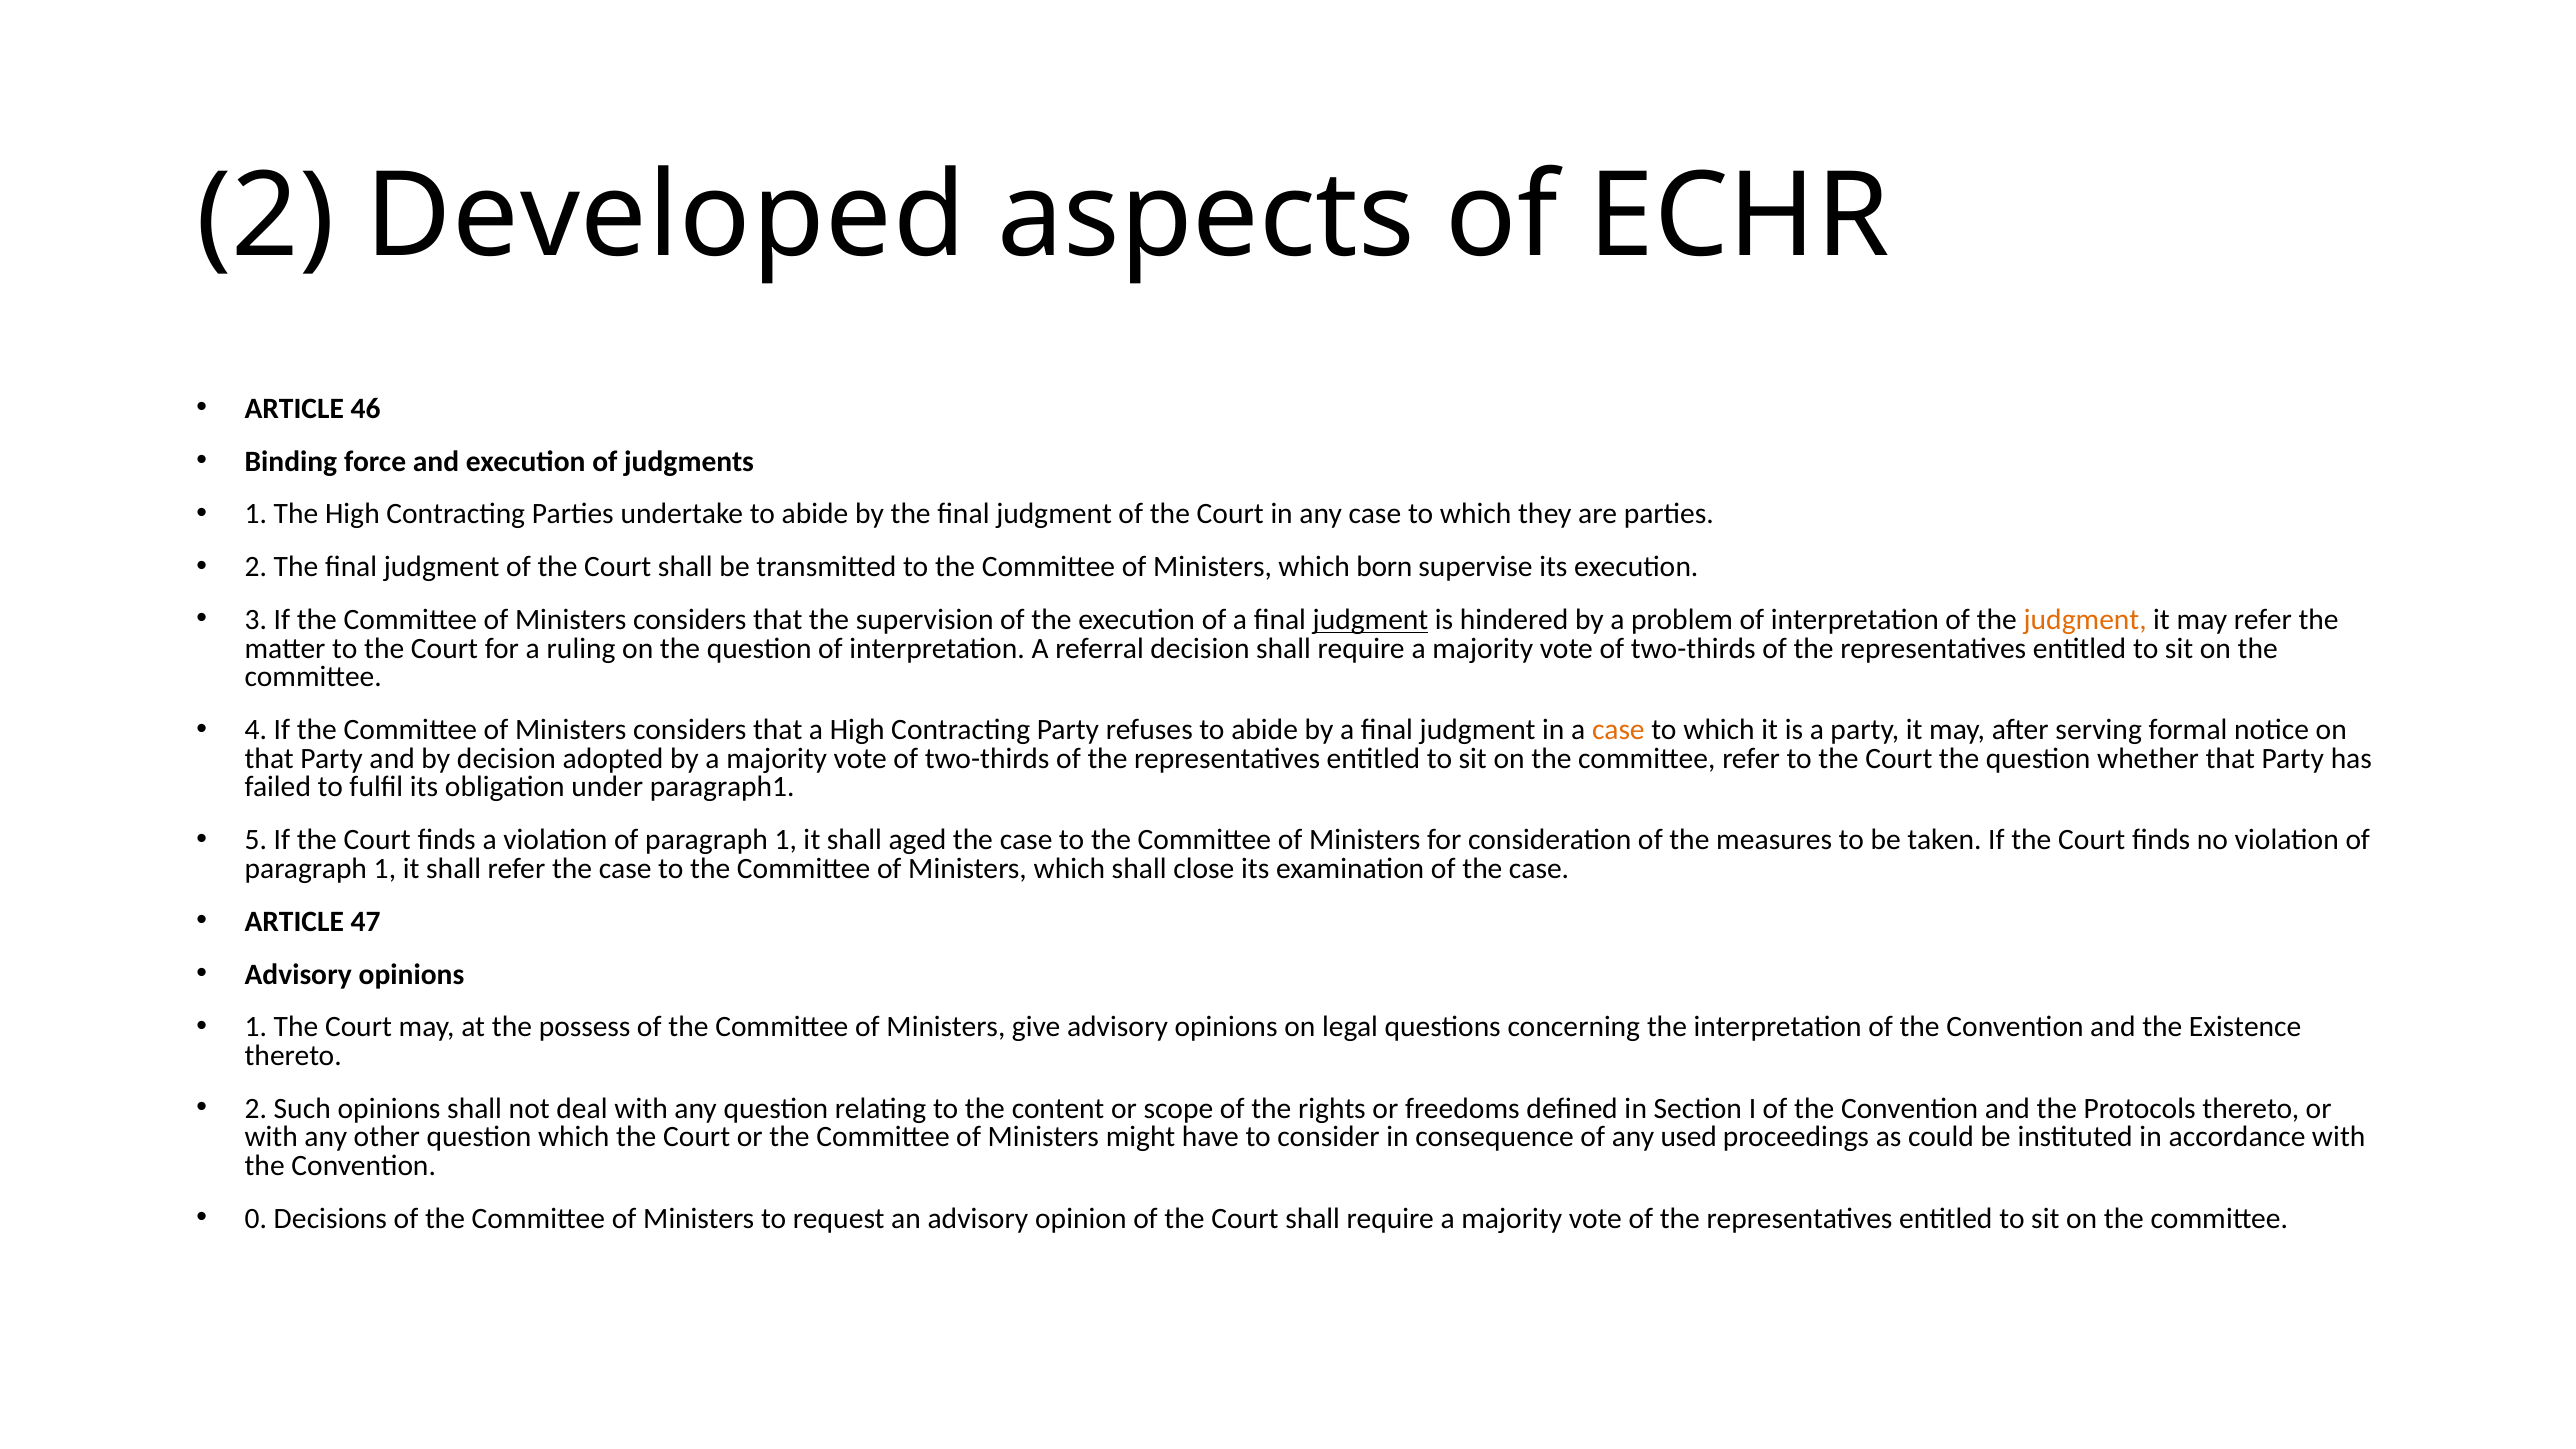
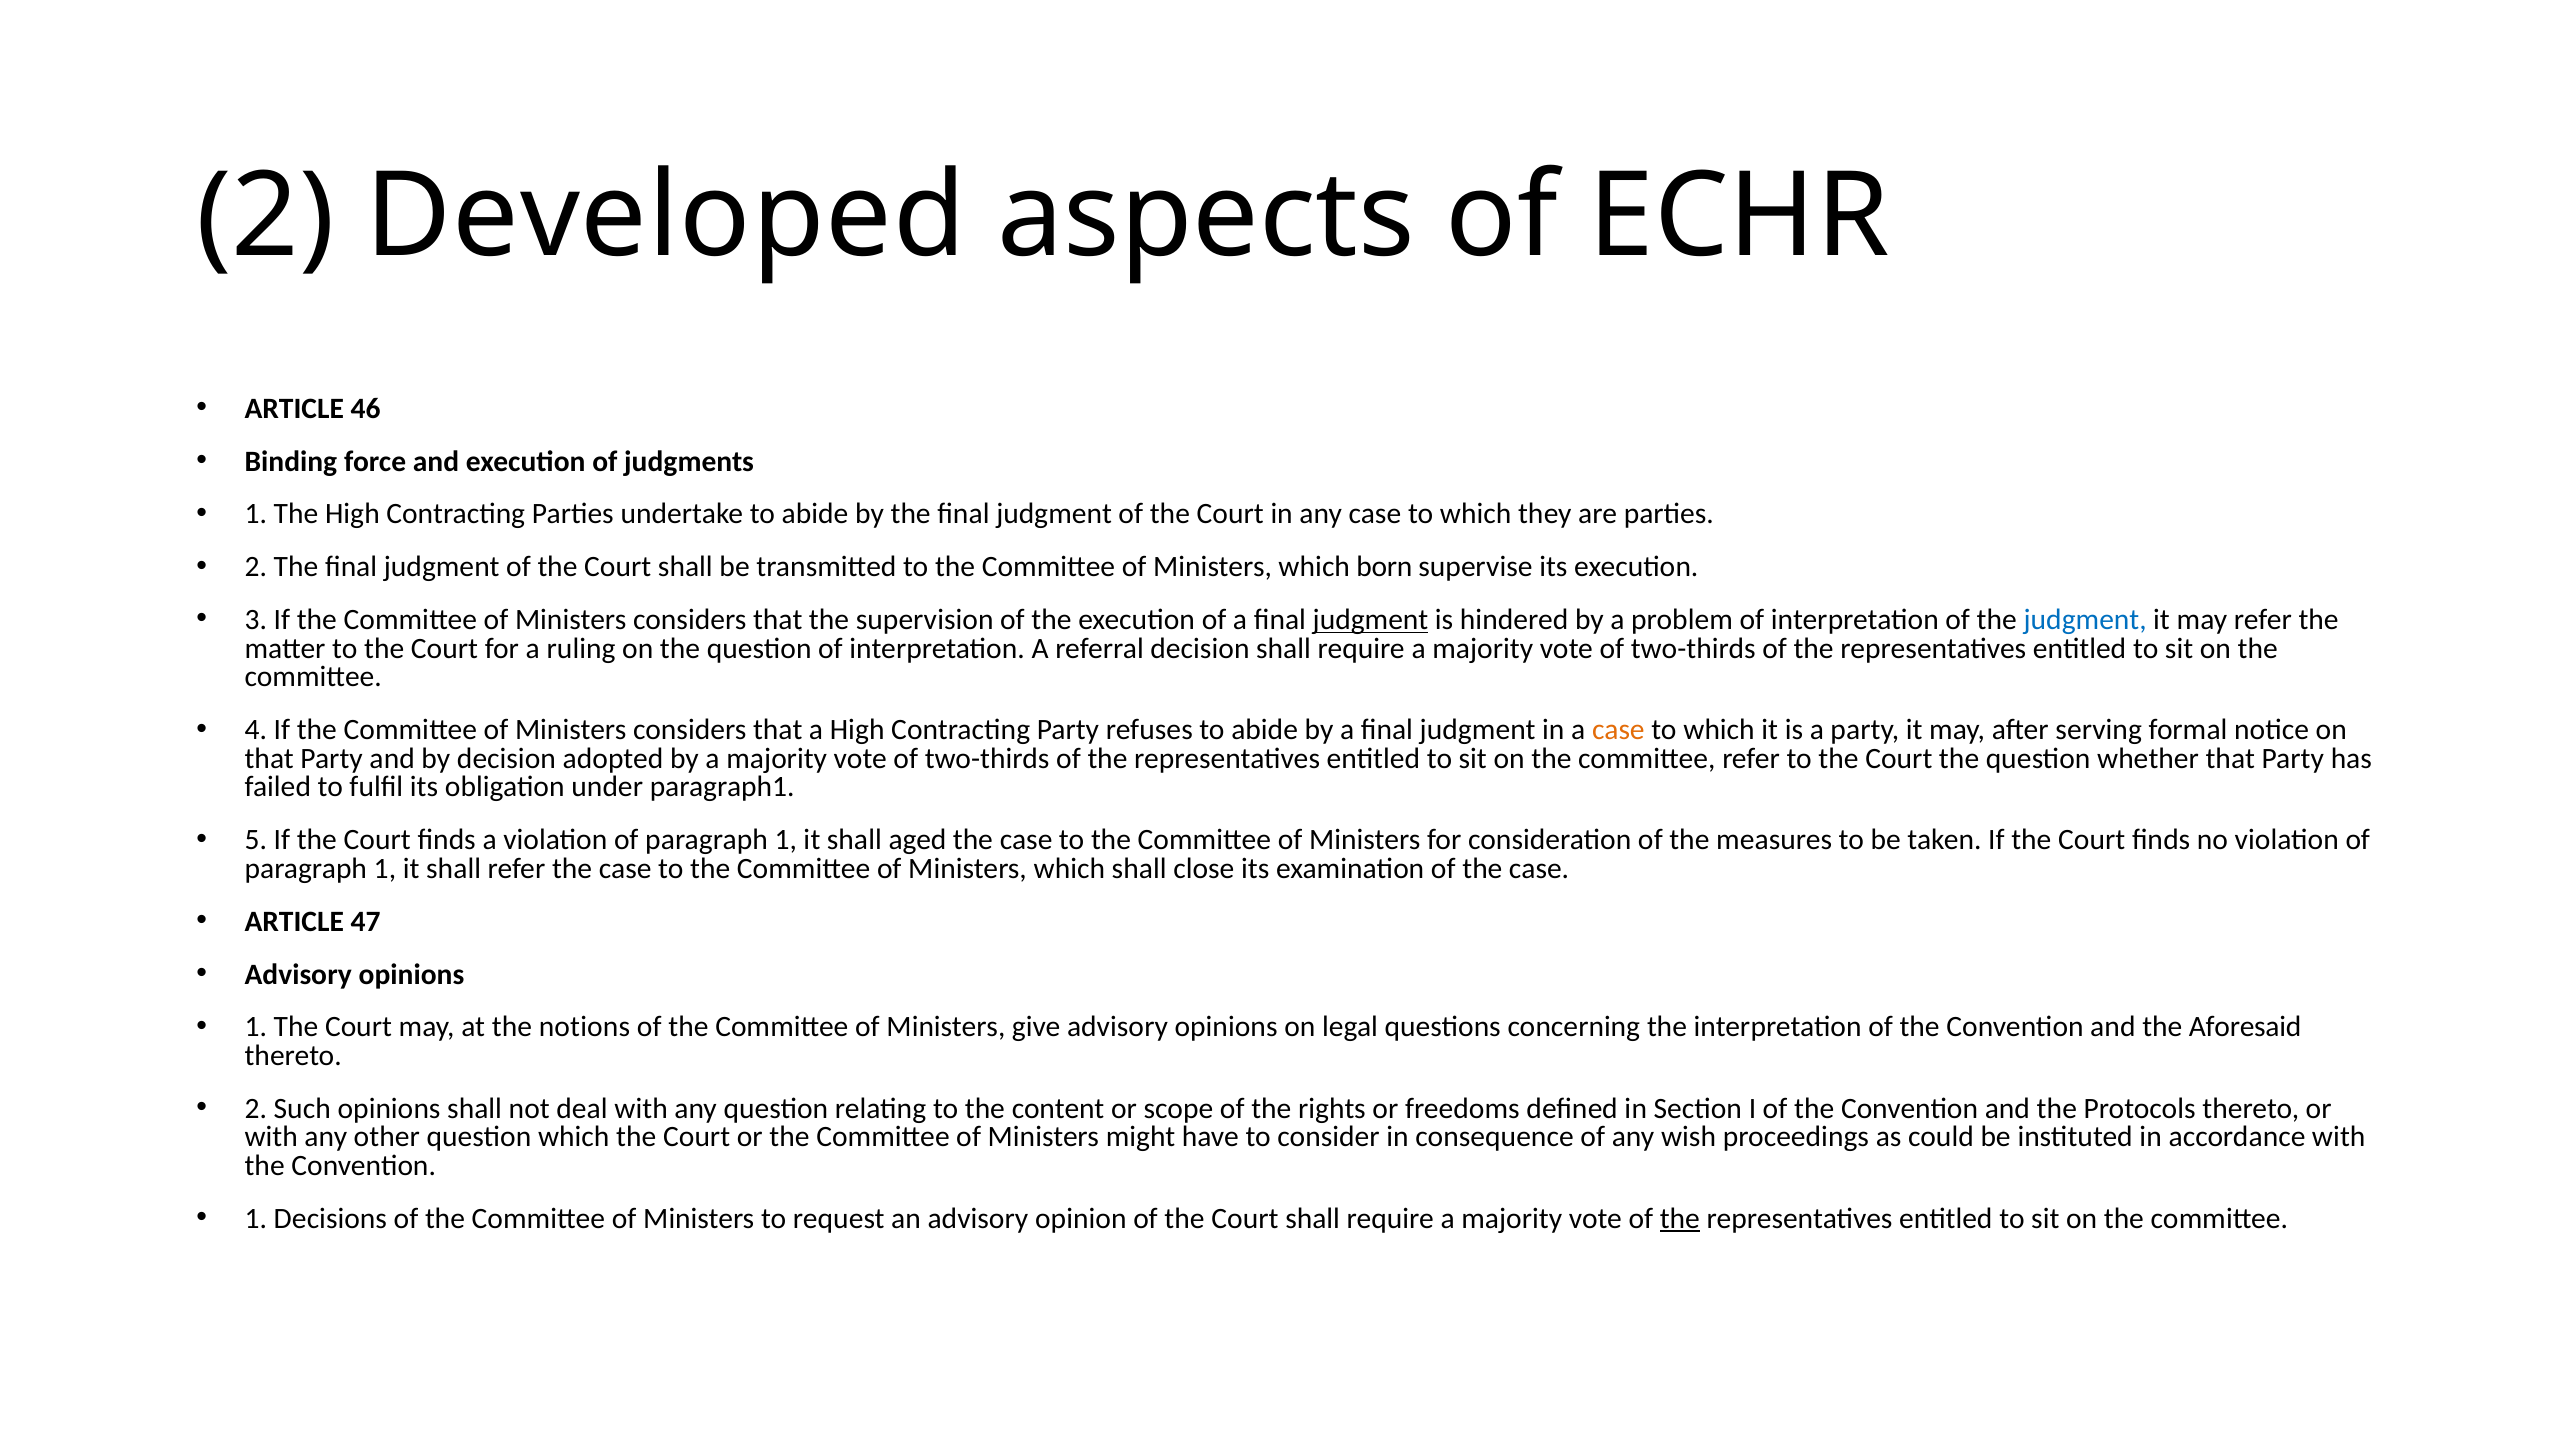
judgment at (2085, 620) colour: orange -> blue
possess: possess -> notions
Existence: Existence -> Aforesaid
used: used -> wish
0 at (256, 1219): 0 -> 1
the at (1680, 1219) underline: none -> present
